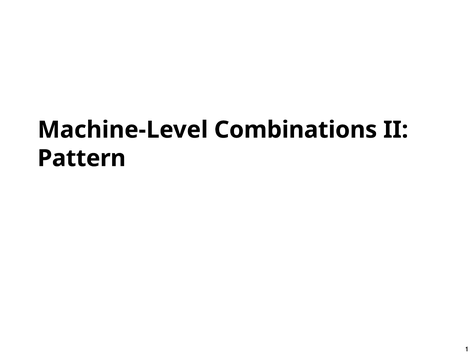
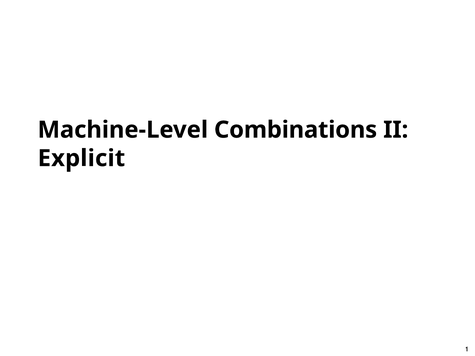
Pattern: Pattern -> Explicit
